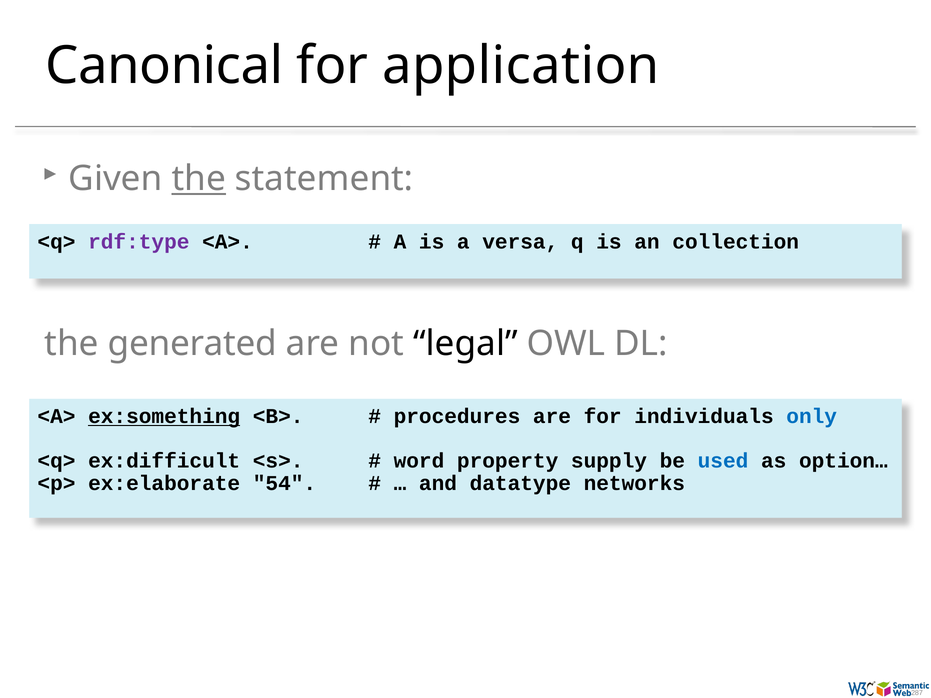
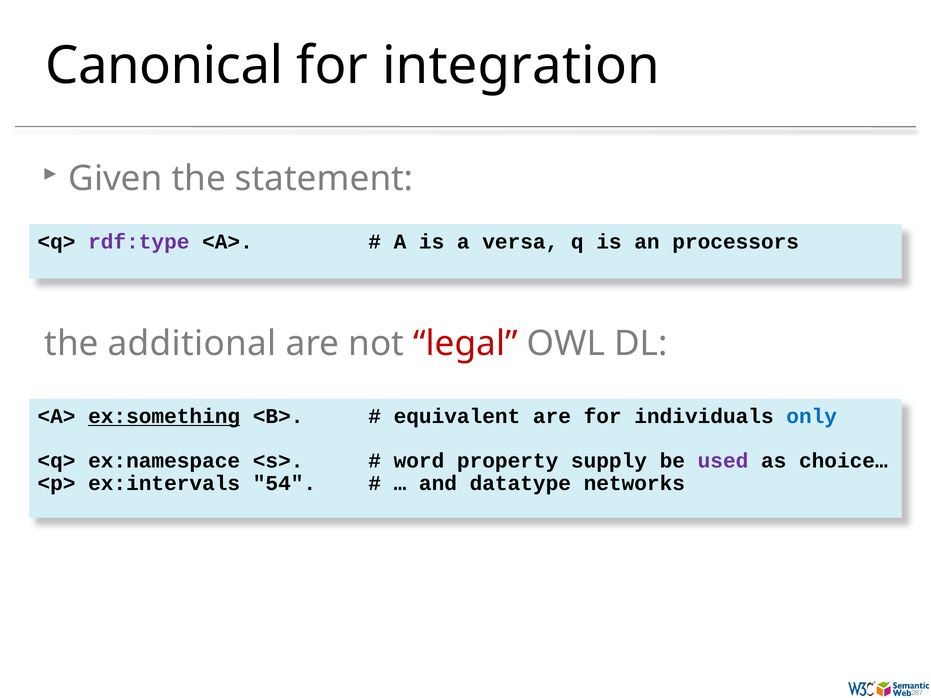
application: application -> integration
the at (199, 179) underline: present -> none
collection: collection -> processors
generated: generated -> additional
legal colour: black -> red
procedures: procedures -> equivalent
ex:difficult: ex:difficult -> ex:namespace
used colour: blue -> purple
option…: option… -> choice…
ex:elaborate: ex:elaborate -> ex:intervals
